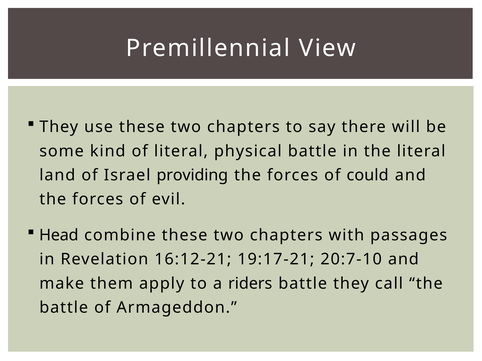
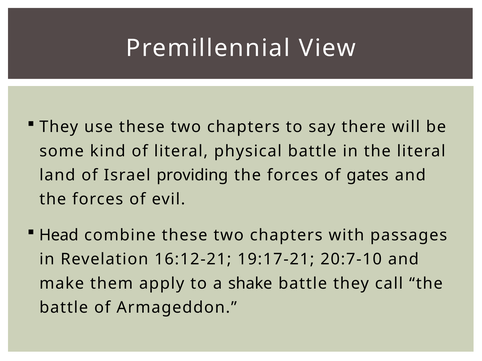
could: could -> gates
riders: riders -> shake
